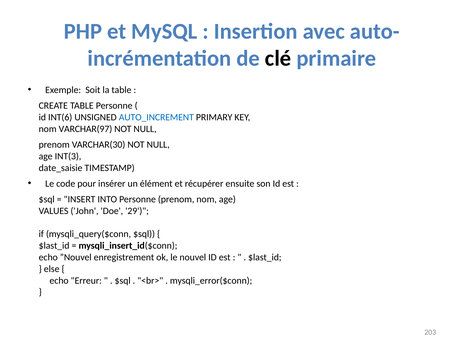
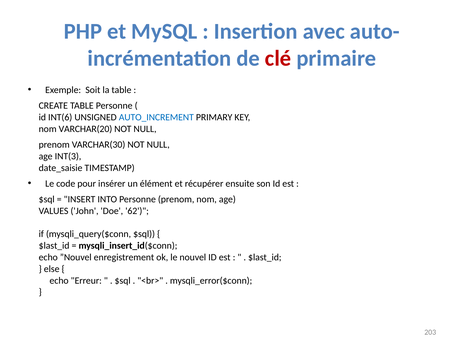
clé colour: black -> red
VARCHAR(97: VARCHAR(97 -> VARCHAR(20
29: 29 -> 62
